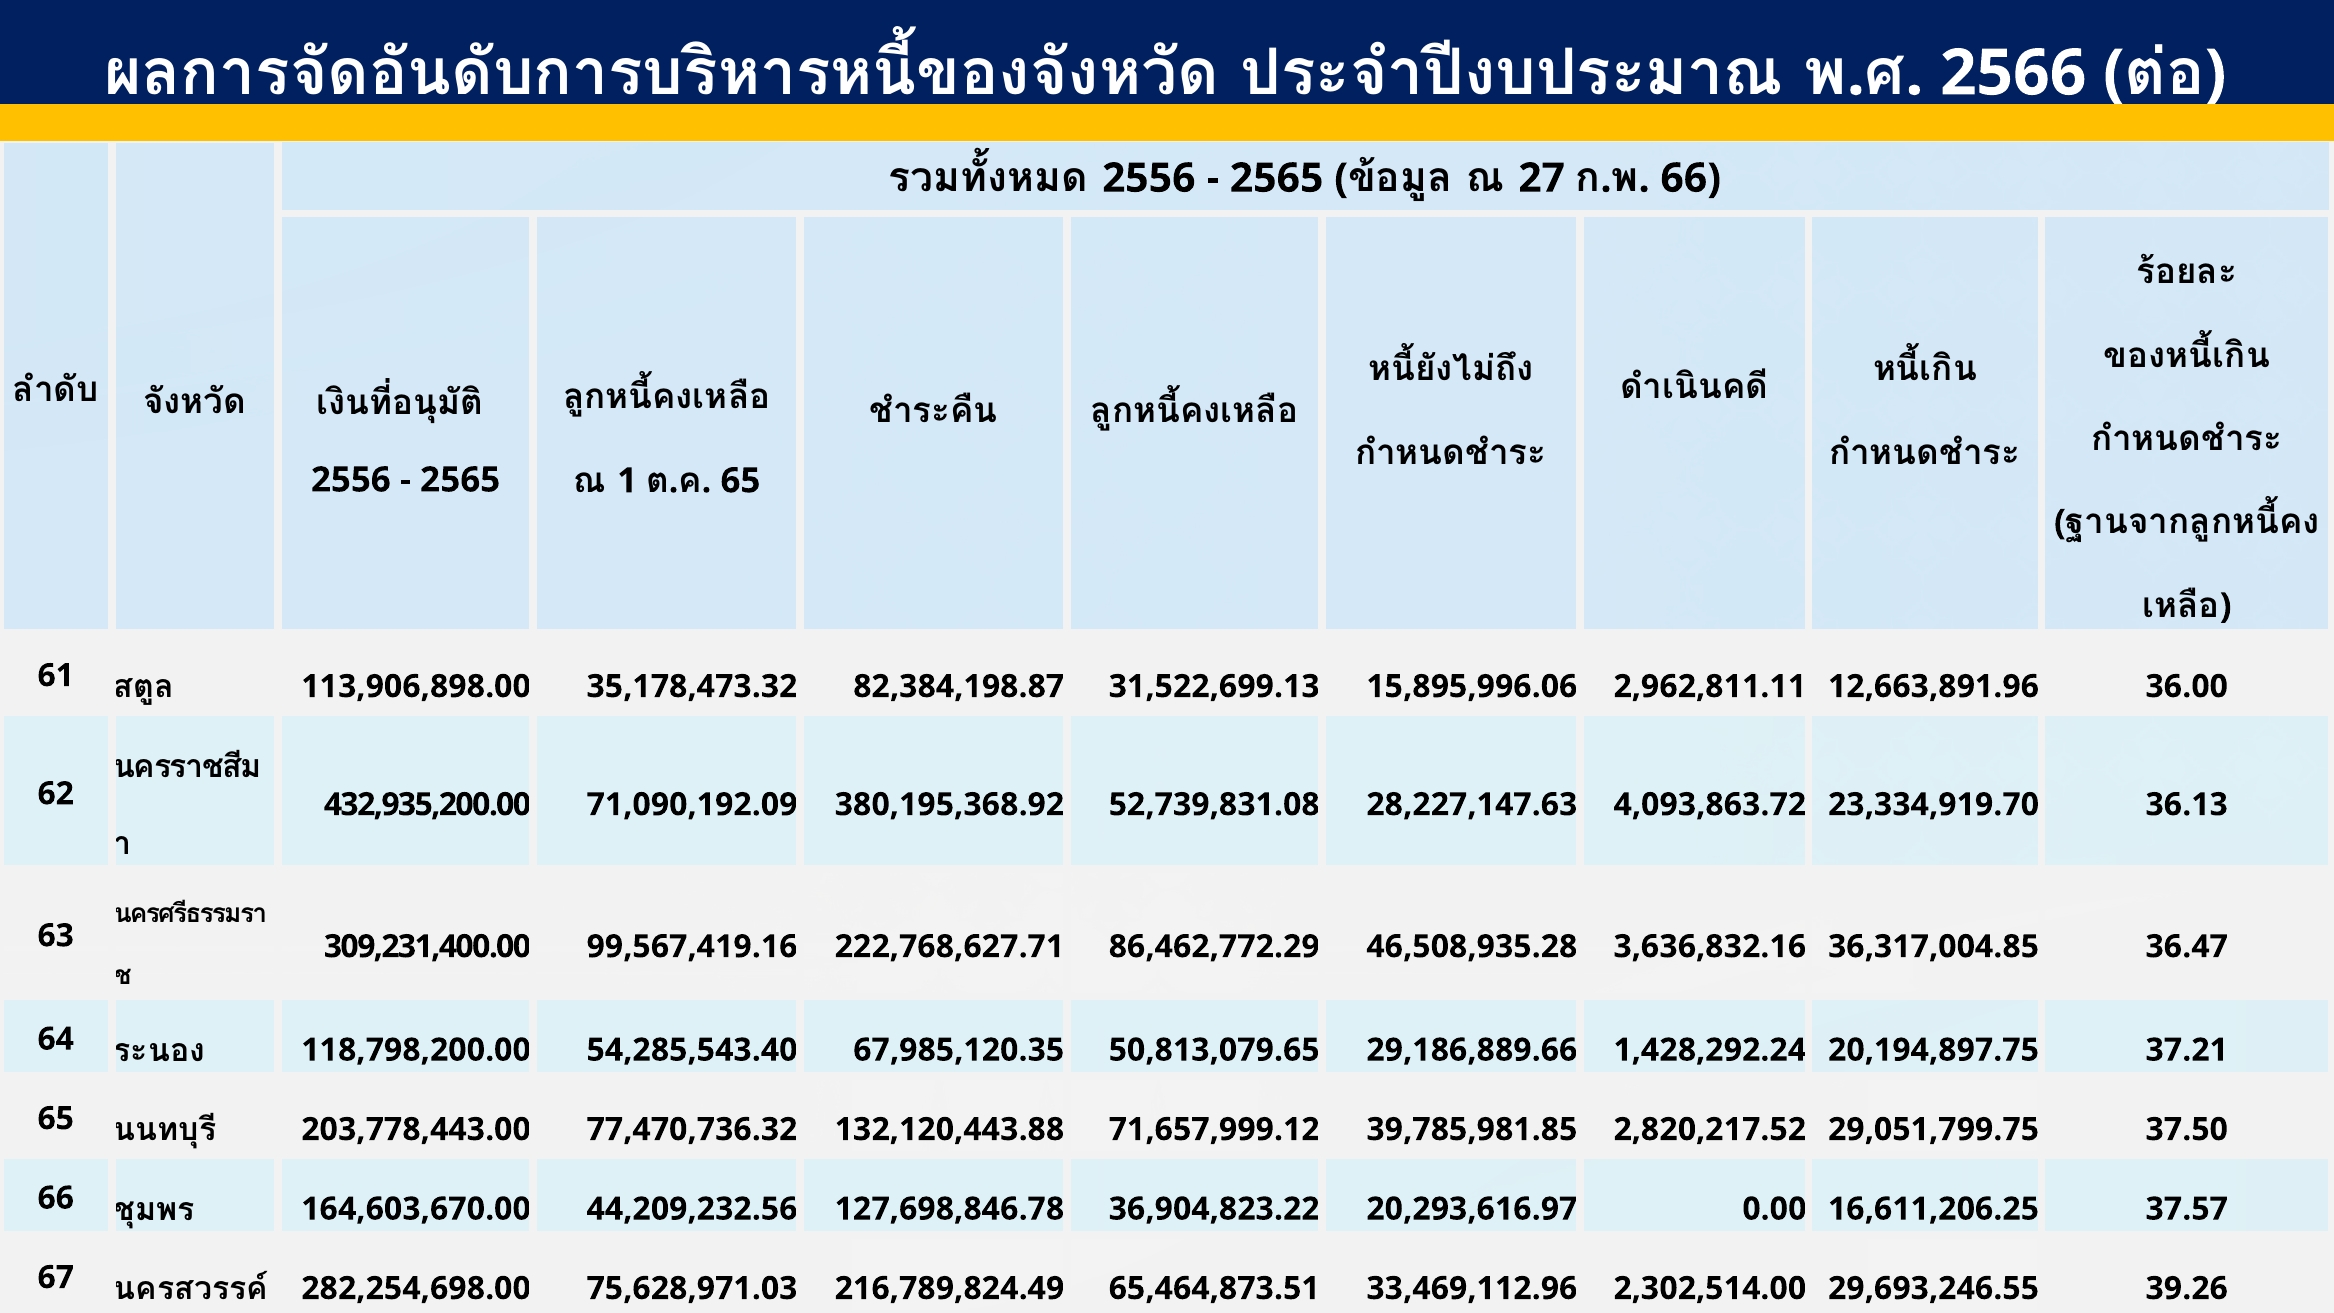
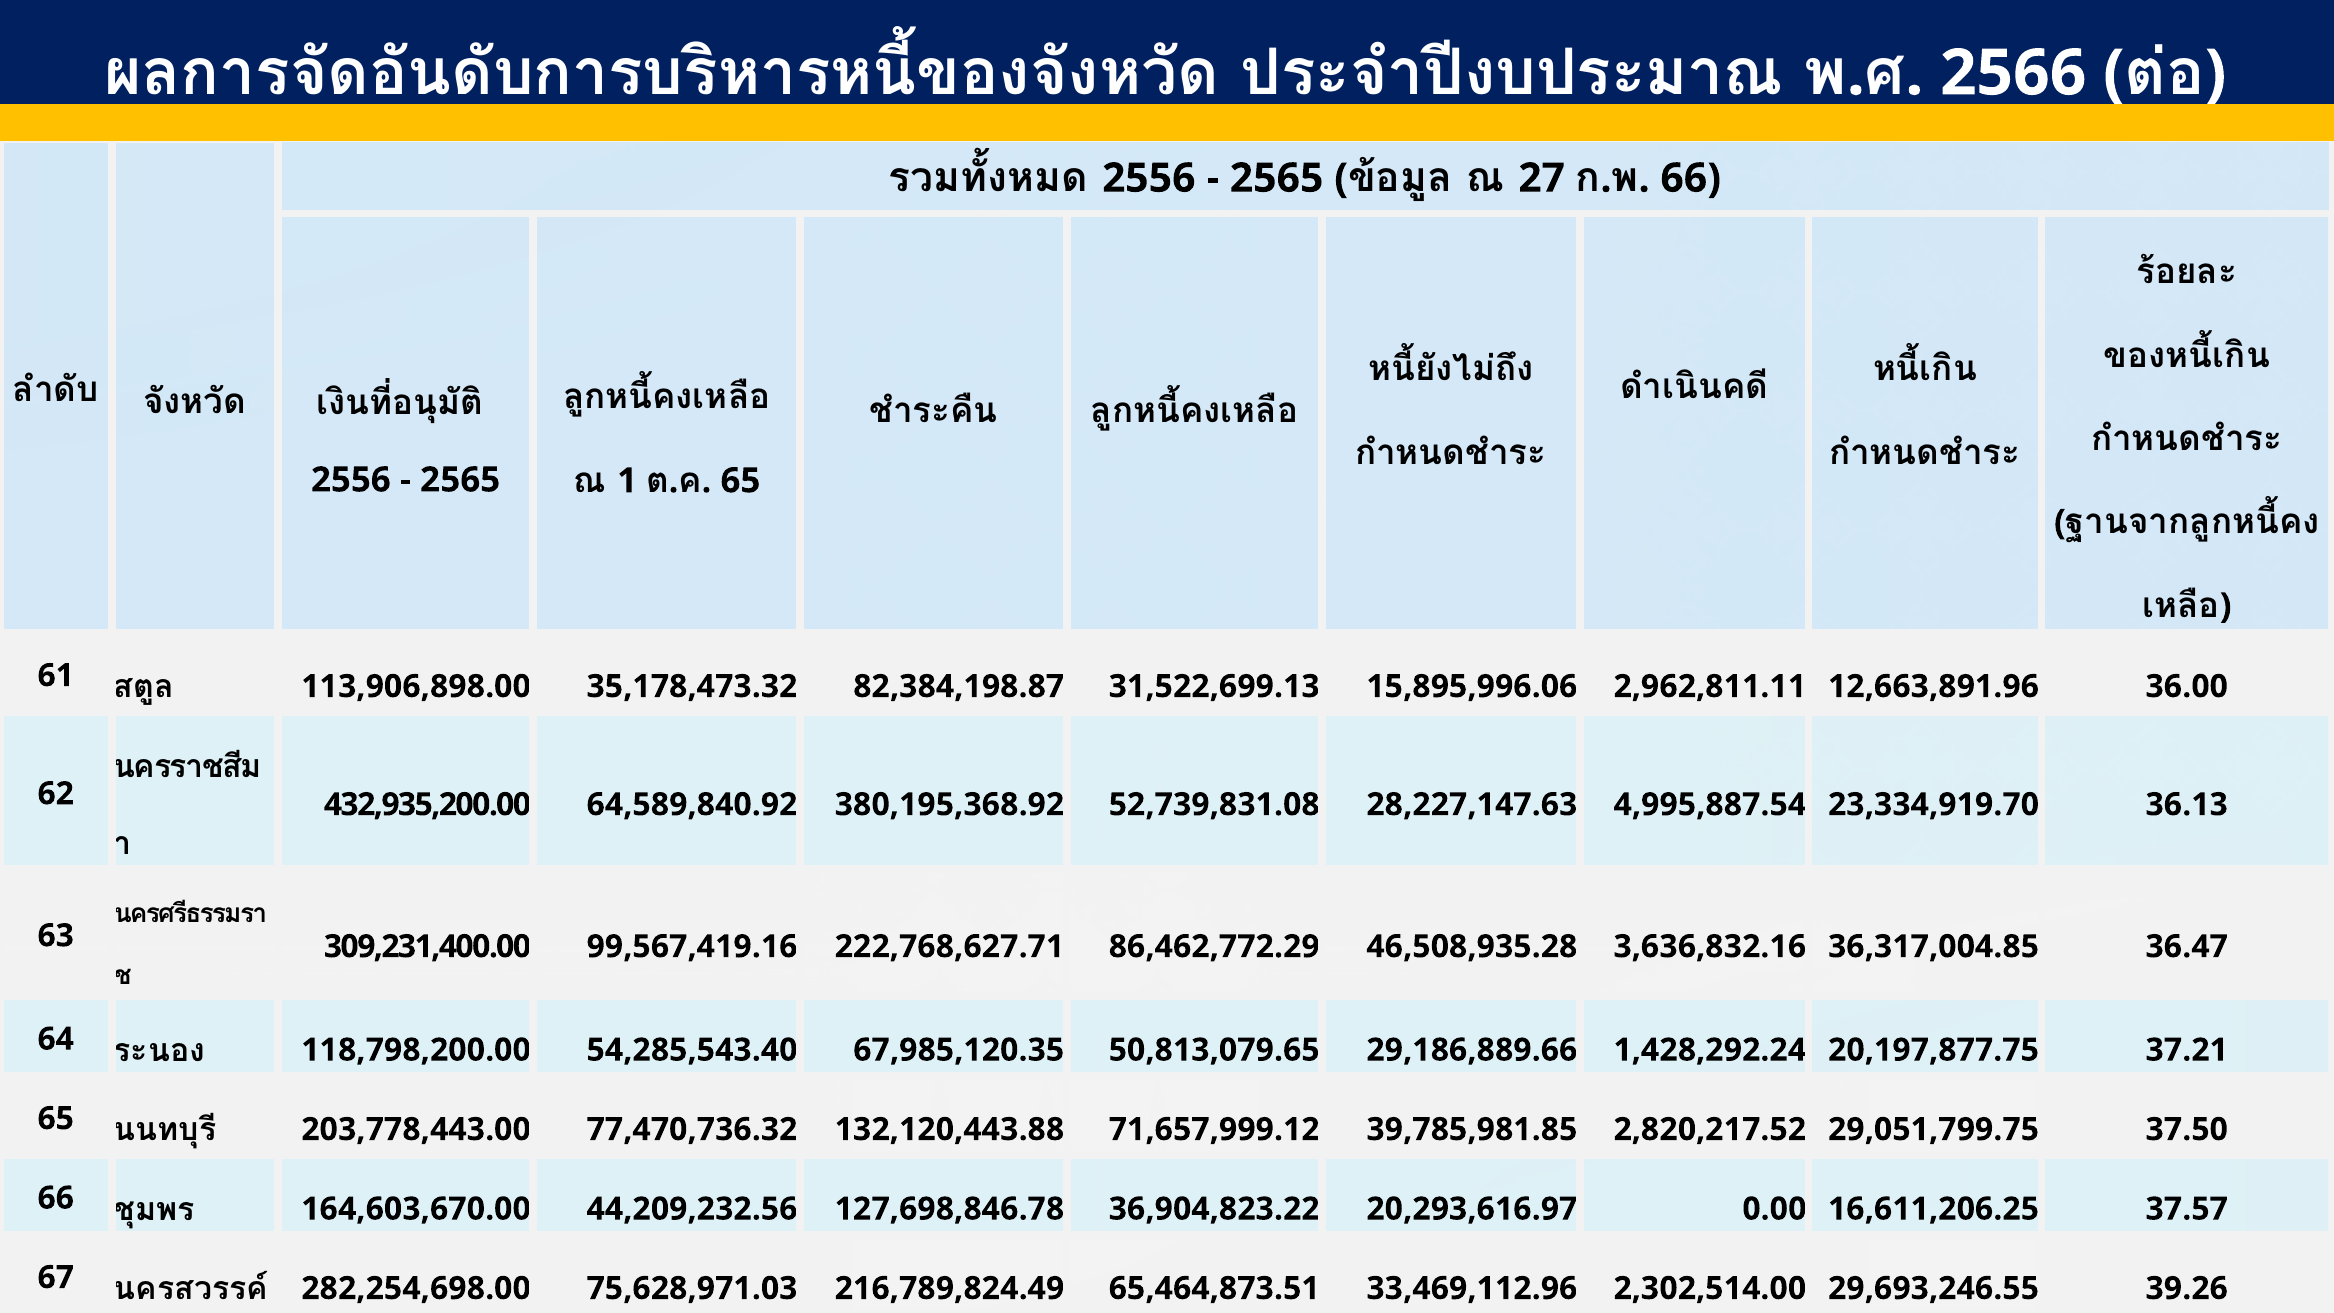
71,090,192.09: 71,090,192.09 -> 64,589,840.92
4,093,863.72: 4,093,863.72 -> 4,995,887.54
20,194,897.75: 20,194,897.75 -> 20,197,877.75
